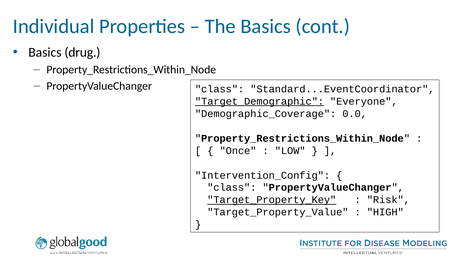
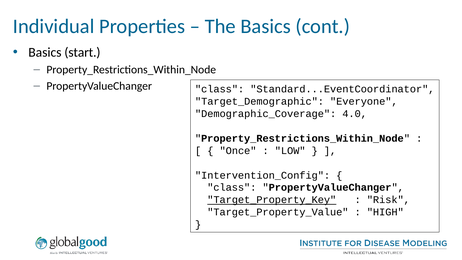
drug: drug -> start
Target_Demographic underline: present -> none
0.0: 0.0 -> 4.0
